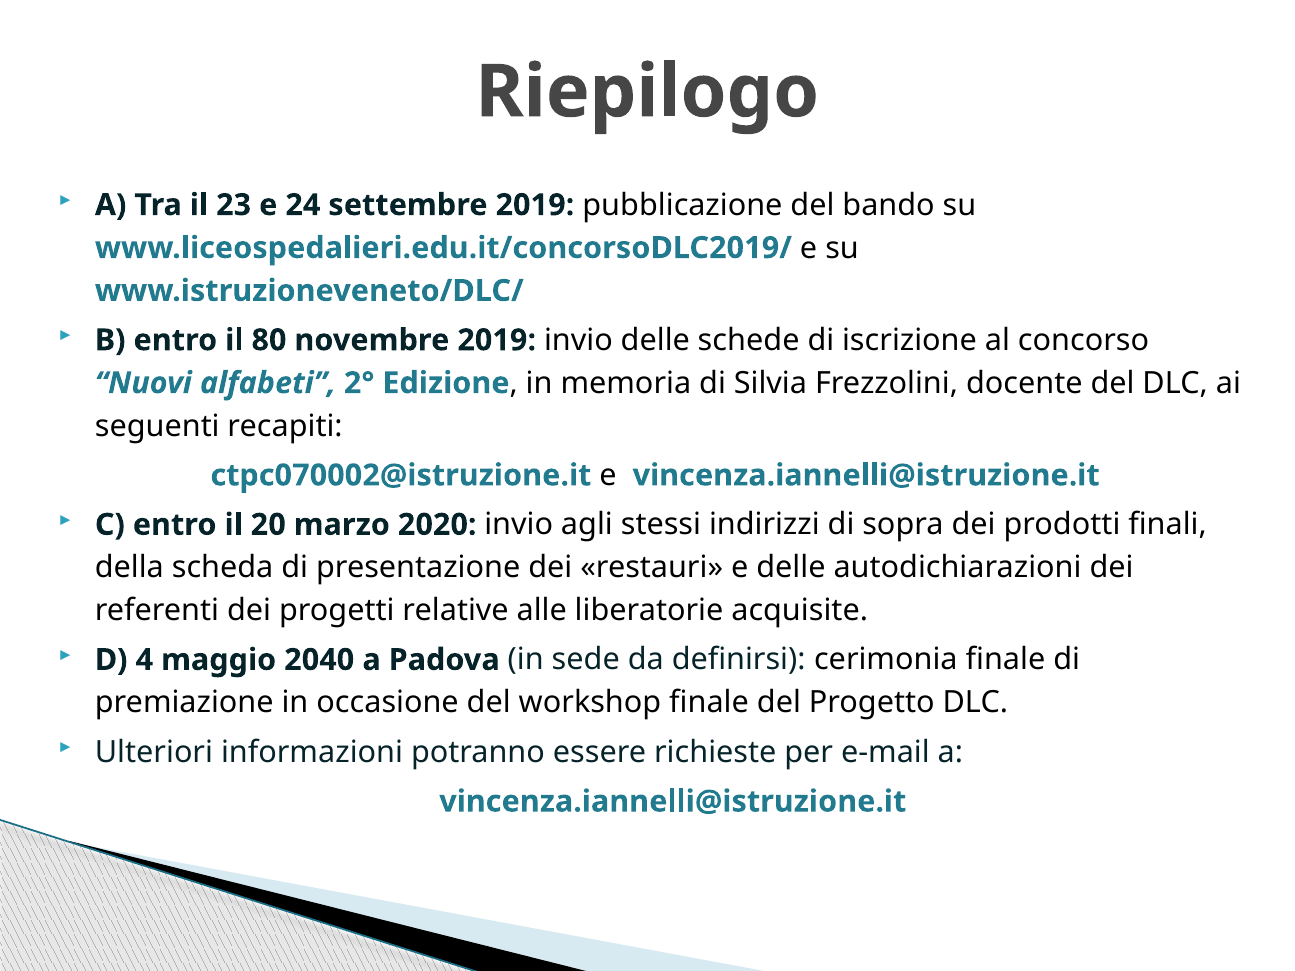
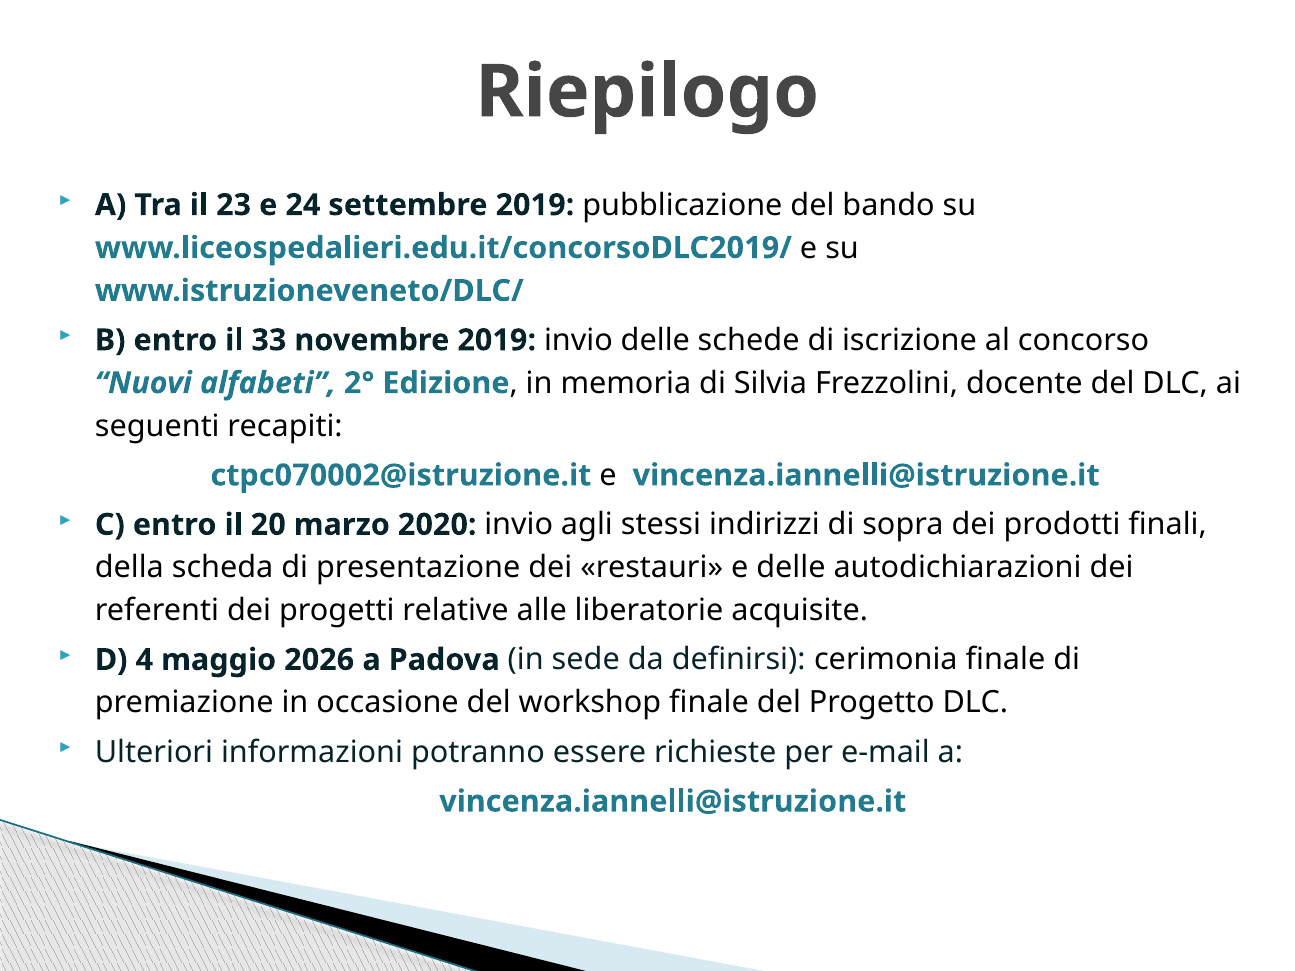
80: 80 -> 33
2040: 2040 -> 2026
